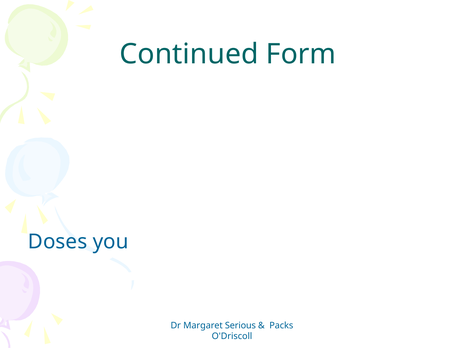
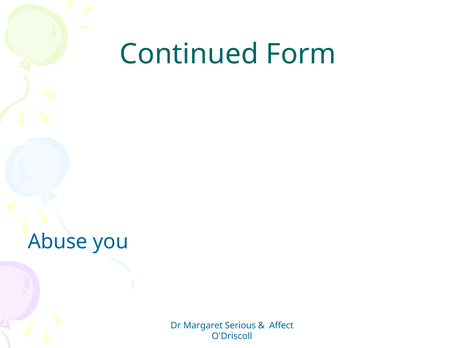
Doses: Doses -> Abuse
Packs: Packs -> Affect
